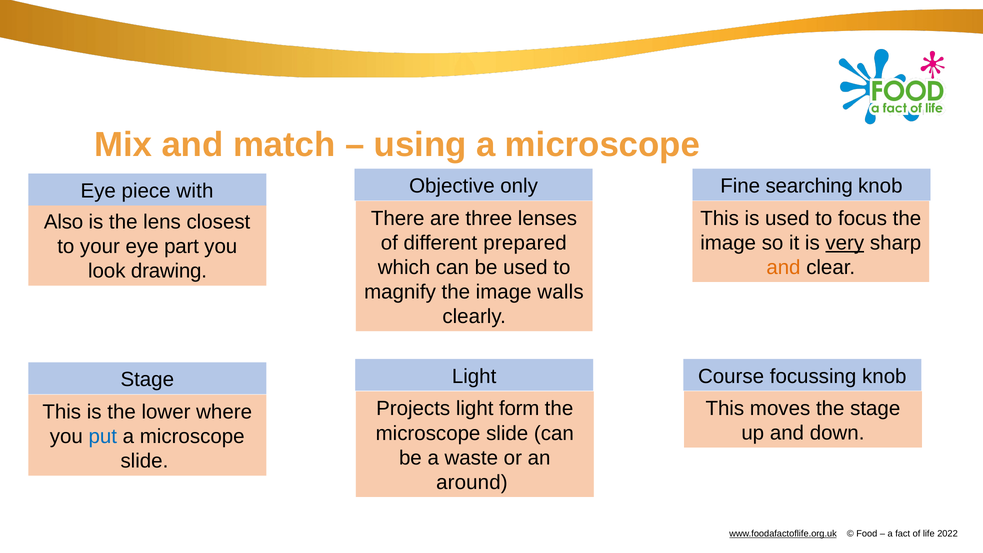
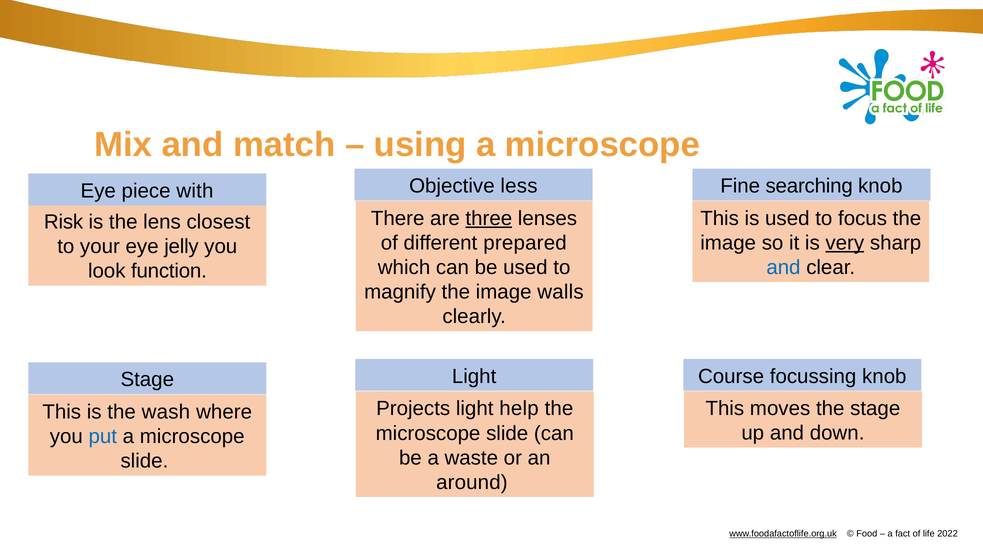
only: only -> less
three underline: none -> present
Also: Also -> Risk
part: part -> jelly
and at (783, 267) colour: orange -> blue
drawing: drawing -> function
form: form -> help
lower: lower -> wash
